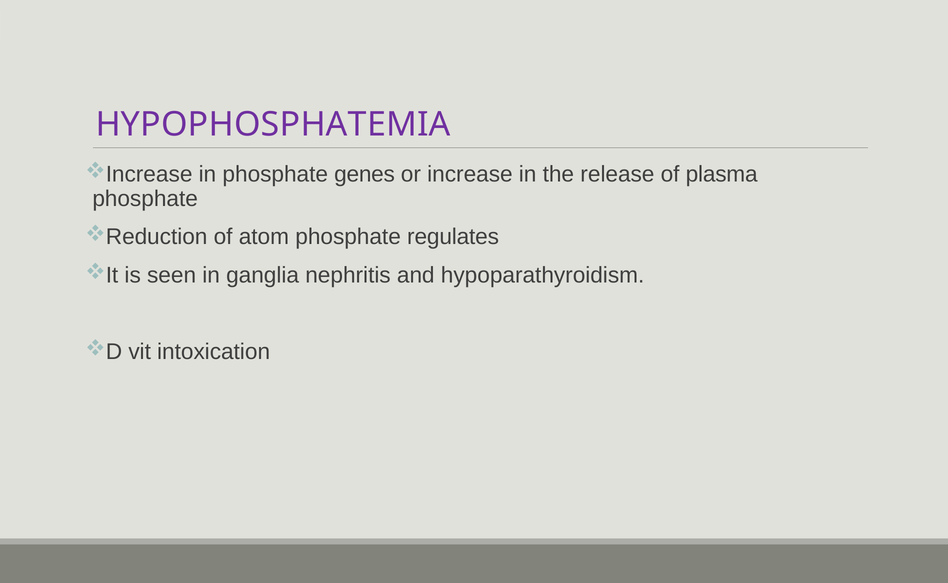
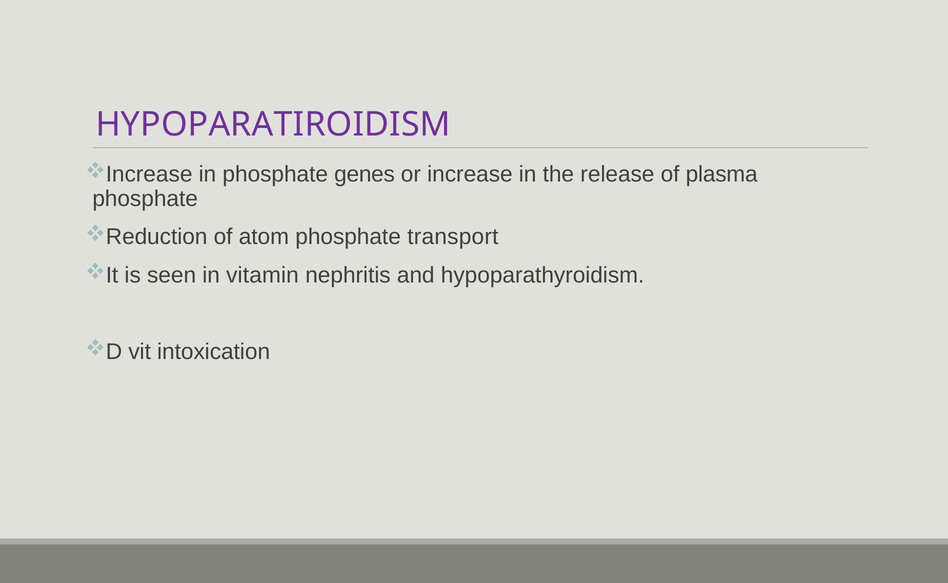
HYPOPHOSPHATEMIA: HYPOPHOSPHATEMIA -> HYPOPARATIROIDISM
regulates: regulates -> transport
ganglia: ganglia -> vitamin
